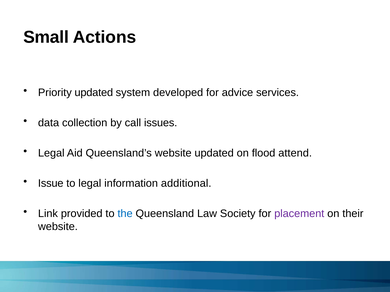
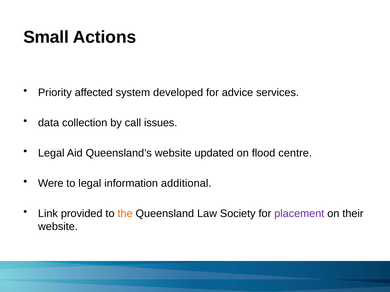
Priority updated: updated -> affected
attend: attend -> centre
Issue: Issue -> Were
the colour: blue -> orange
